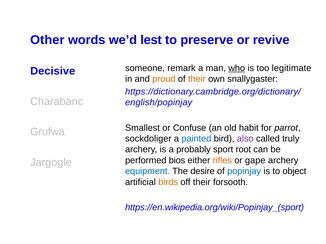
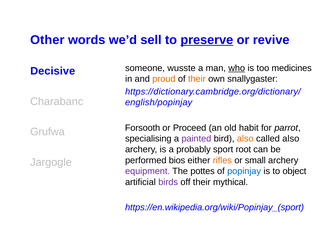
lest: lest -> sell
preserve underline: none -> present
remark: remark -> wusste
legitimate: legitimate -> medicines
Smallest: Smallest -> Forsooth
Confuse: Confuse -> Proceed
sockdoliger: sockdoliger -> specialising
painted colour: blue -> purple
also at (245, 139) colour: purple -> orange
called truly: truly -> also
gape: gape -> small
equipment colour: blue -> purple
desire: desire -> pottes
birds colour: orange -> purple
forsooth: forsooth -> mythical
